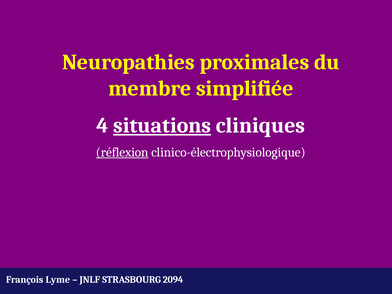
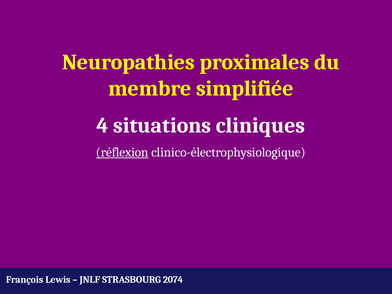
situations underline: present -> none
Lyme: Lyme -> Lewis
2094: 2094 -> 2074
